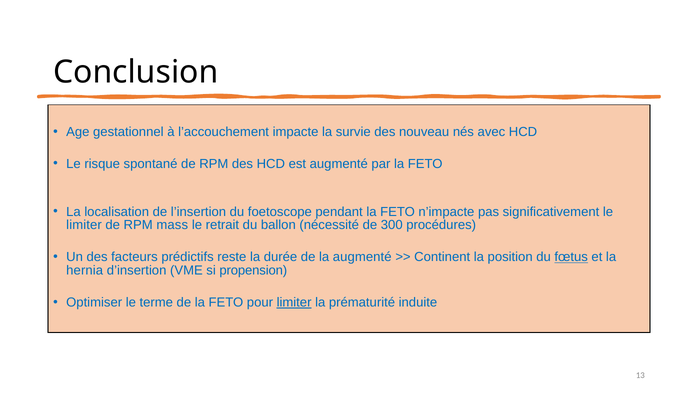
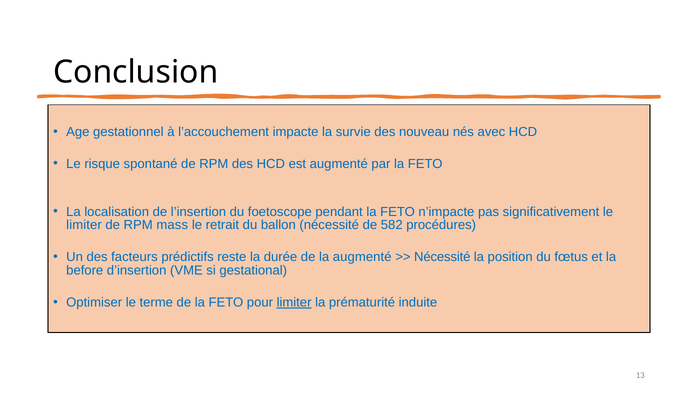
300: 300 -> 582
Continent at (442, 257): Continent -> Nécessité
fœtus underline: present -> none
hernia: hernia -> before
propension: propension -> gestational
